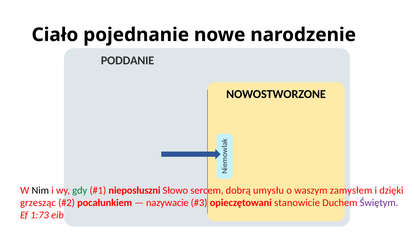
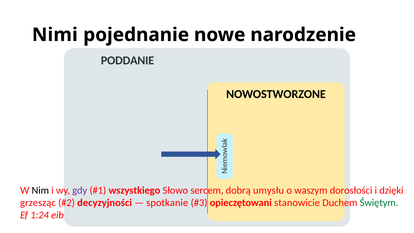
Ciało: Ciało -> Nimi
gdy colour: green -> purple
nieposłuszni: nieposłuszni -> wszystkiego
zamysłem: zamysłem -> dorosłości
pocałunkiem: pocałunkiem -> decyzyjności
nazywacie: nazywacie -> spotkanie
Świętym colour: purple -> green
1:73: 1:73 -> 1:24
